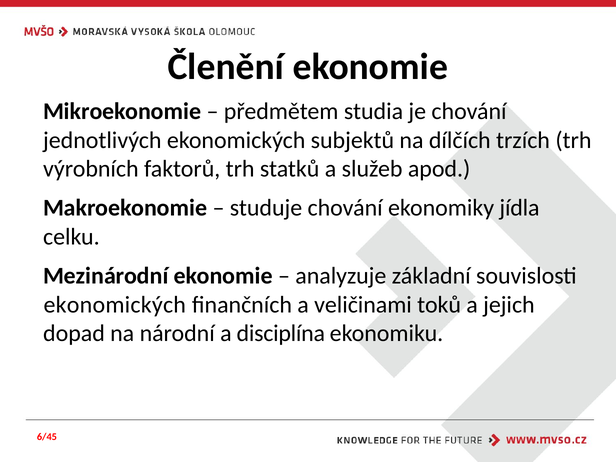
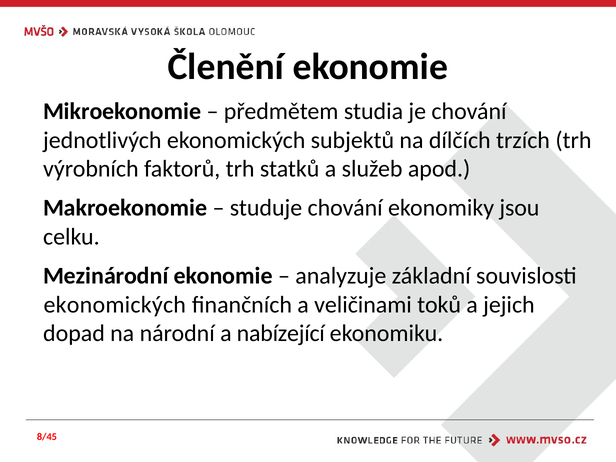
jídla: jídla -> jsou
disciplína: disciplína -> nabízející
6/45: 6/45 -> 8/45
